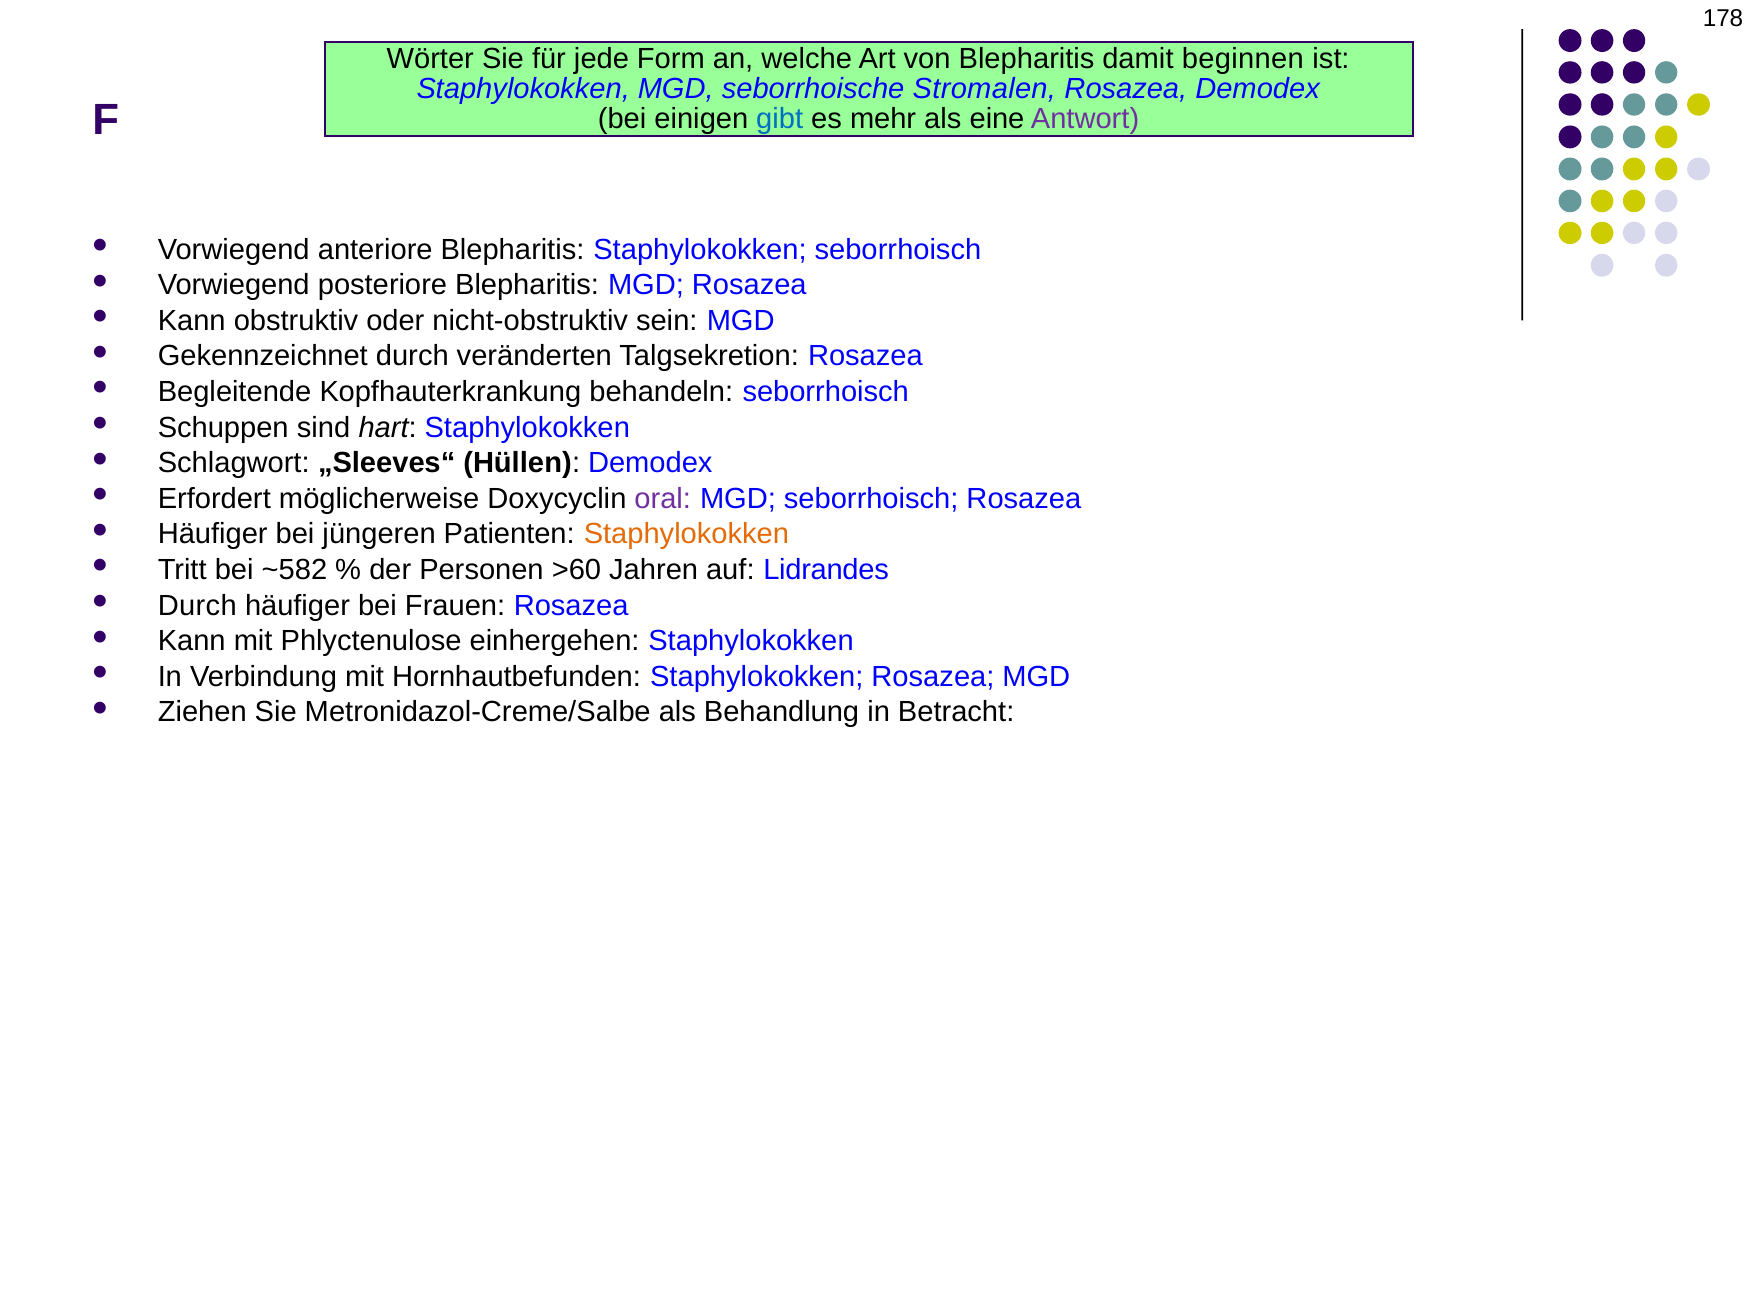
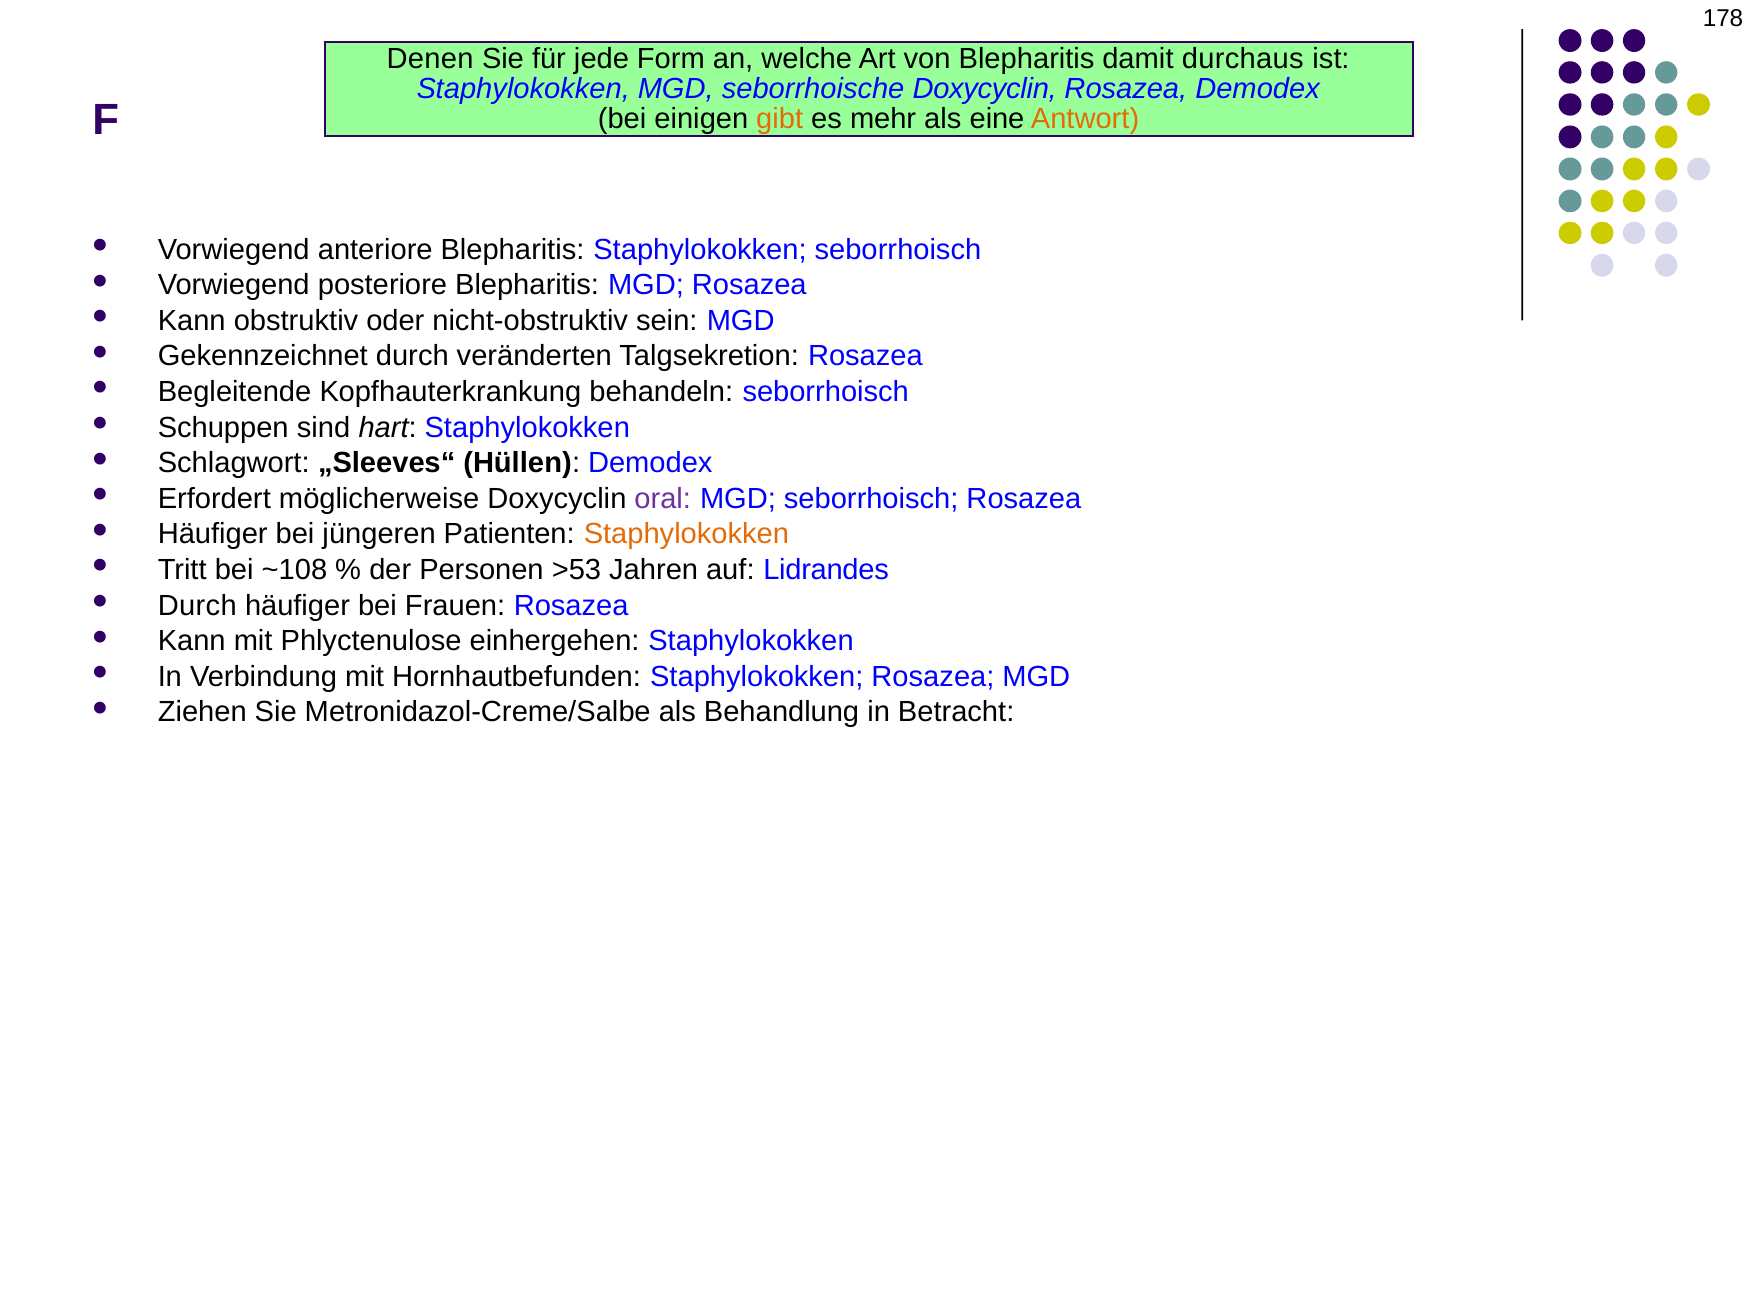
Wörter: Wörter -> Denen
beginnen: beginnen -> durchaus
seborrhoische Stromalen: Stromalen -> Doxycyclin
gibt colour: blue -> orange
Antwort colour: purple -> orange
~582: ~582 -> ~108
>60: >60 -> >53
